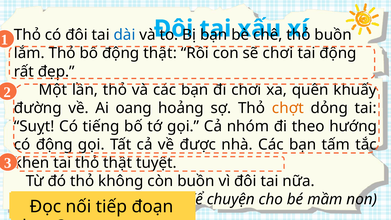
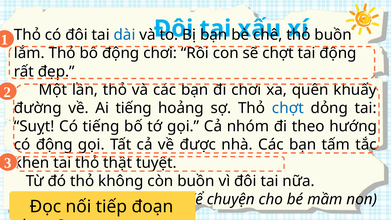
động thật: thật -> chơi
sẽ chơi: chơi -> chợt
Ai oang: oang -> tiếng
chợt at (288, 108) colour: orange -> blue
